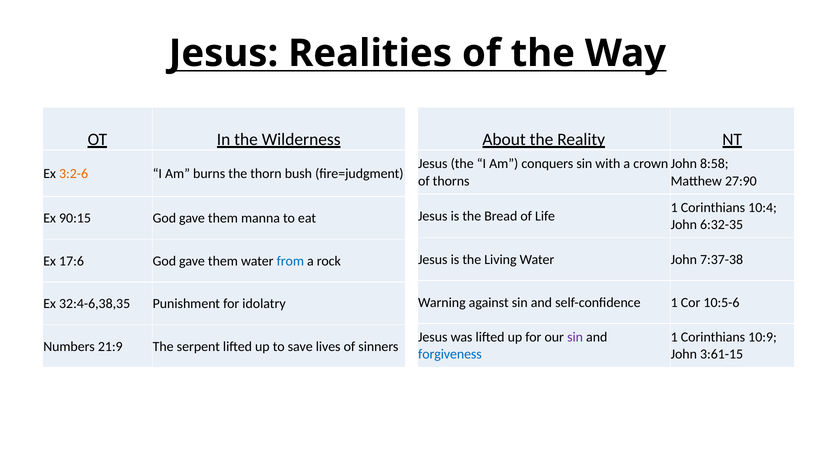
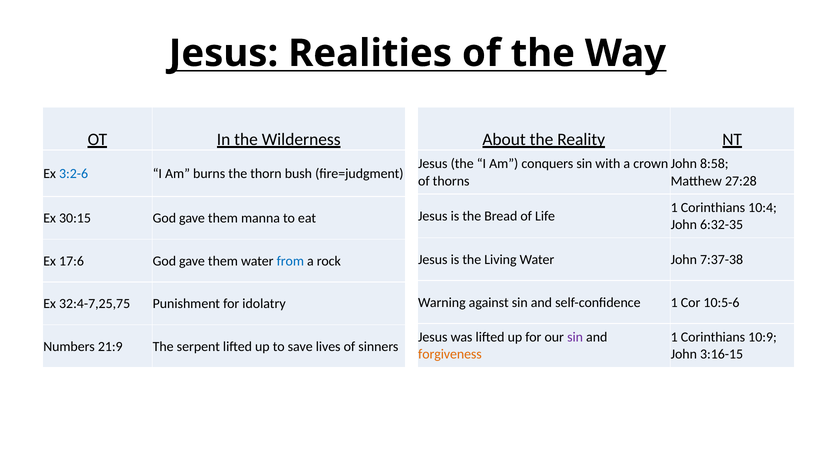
3:2-6 colour: orange -> blue
27:90: 27:90 -> 27:28
90:15: 90:15 -> 30:15
32:4-6,38,35: 32:4-6,38,35 -> 32:4-7,25,75
forgiveness colour: blue -> orange
3:61-15: 3:61-15 -> 3:16-15
